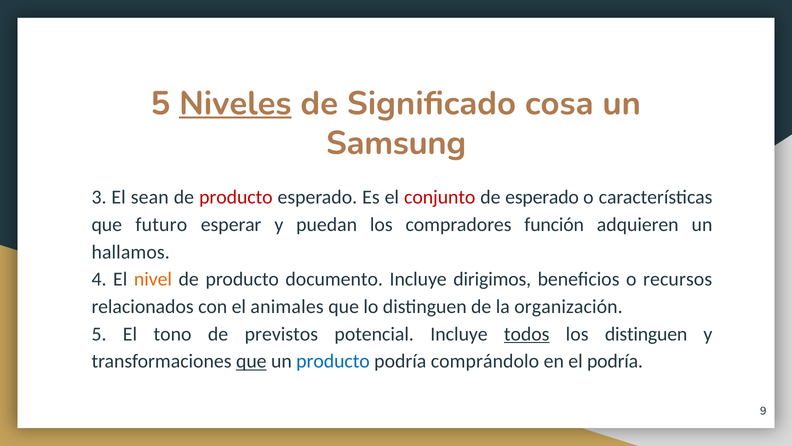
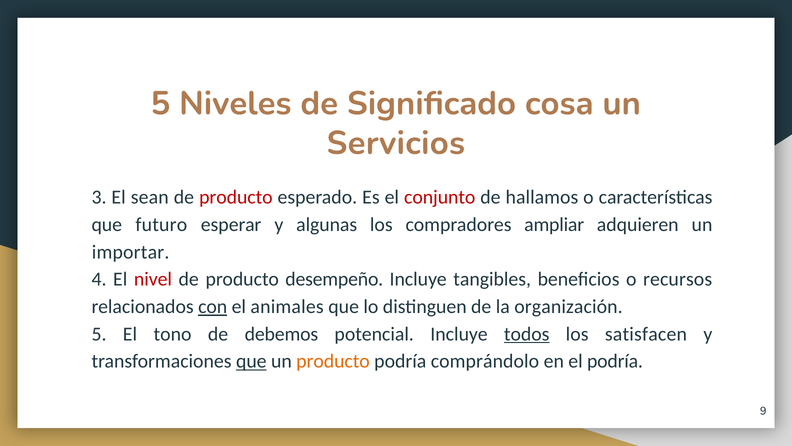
Niveles underline: present -> none
Samsung: Samsung -> Servicios
de esperado: esperado -> hallamos
puedan: puedan -> algunas
función: función -> ampliar
hallamos: hallamos -> importar
nivel colour: orange -> red
documento: documento -> desempeño
dirigimos: dirigimos -> tangibles
con underline: none -> present
previstos: previstos -> debemos
los distinguen: distinguen -> satisfacen
producto at (333, 361) colour: blue -> orange
